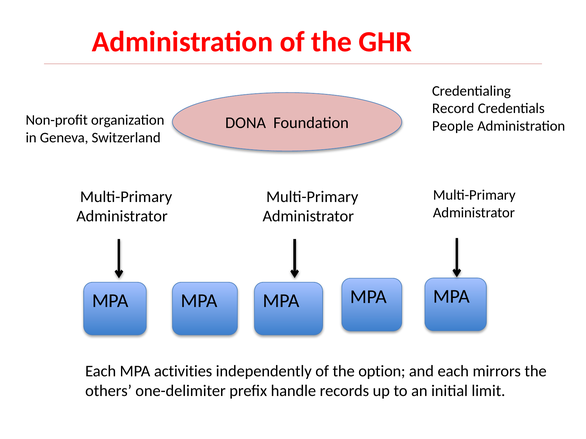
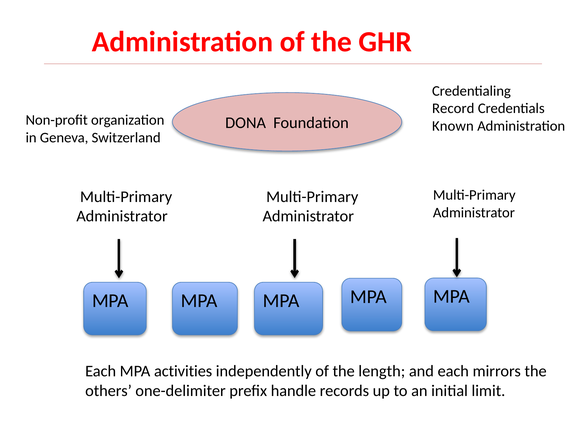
People: People -> Known
option: option -> length
